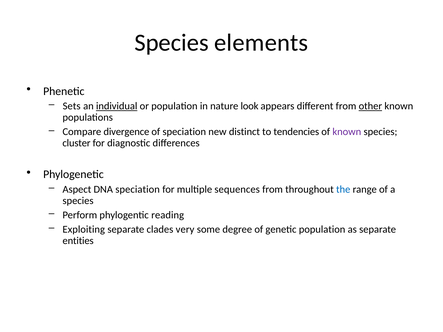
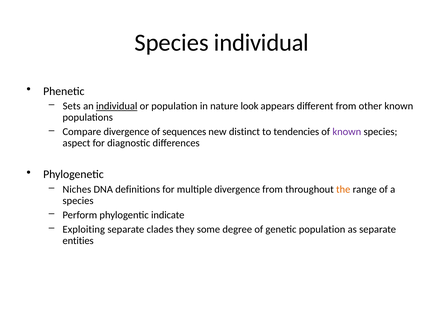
Species elements: elements -> individual
other underline: present -> none
of speciation: speciation -> sequences
cluster: cluster -> aspect
Aspect: Aspect -> Niches
DNA speciation: speciation -> definitions
multiple sequences: sequences -> divergence
the colour: blue -> orange
reading: reading -> indicate
very: very -> they
